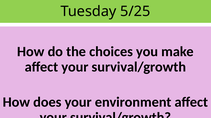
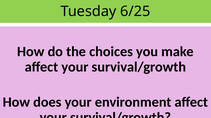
5/25: 5/25 -> 6/25
